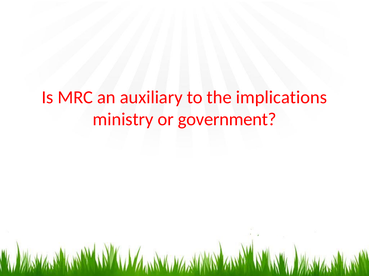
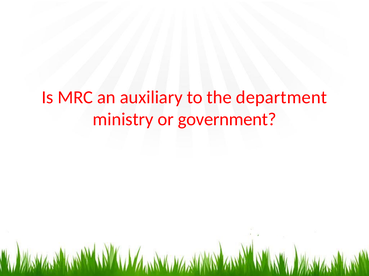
implications: implications -> department
